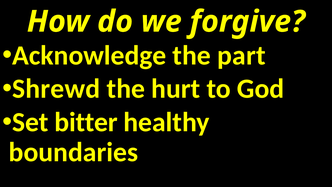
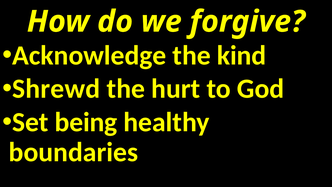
part: part -> kind
bitter: bitter -> being
